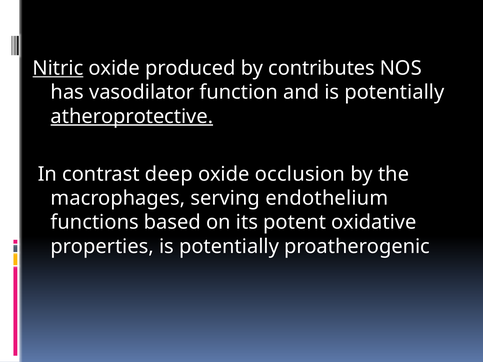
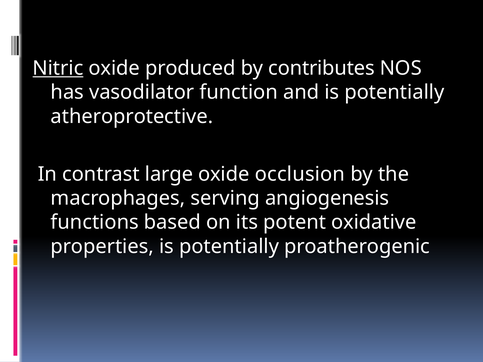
atheroprotective underline: present -> none
deep: deep -> large
endothelium: endothelium -> angiogenesis
